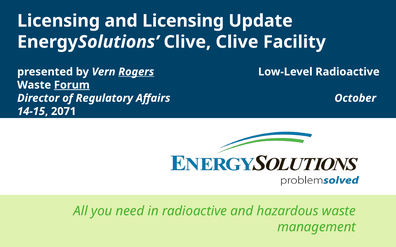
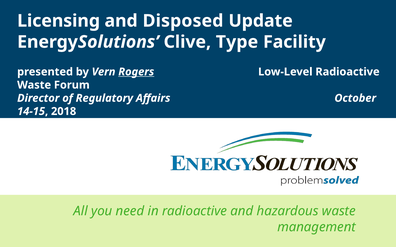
and Licensing: Licensing -> Disposed
Clive Clive: Clive -> Type
Forum underline: present -> none
2071: 2071 -> 2018
